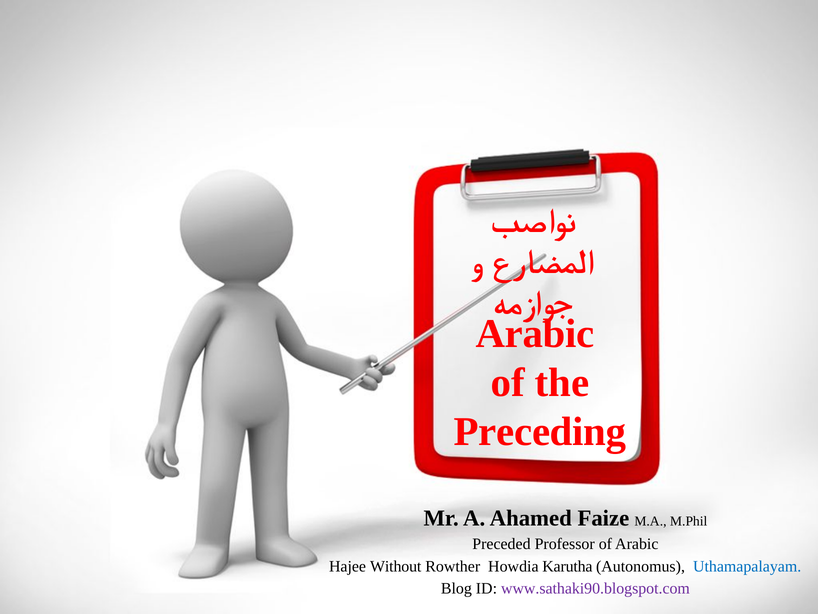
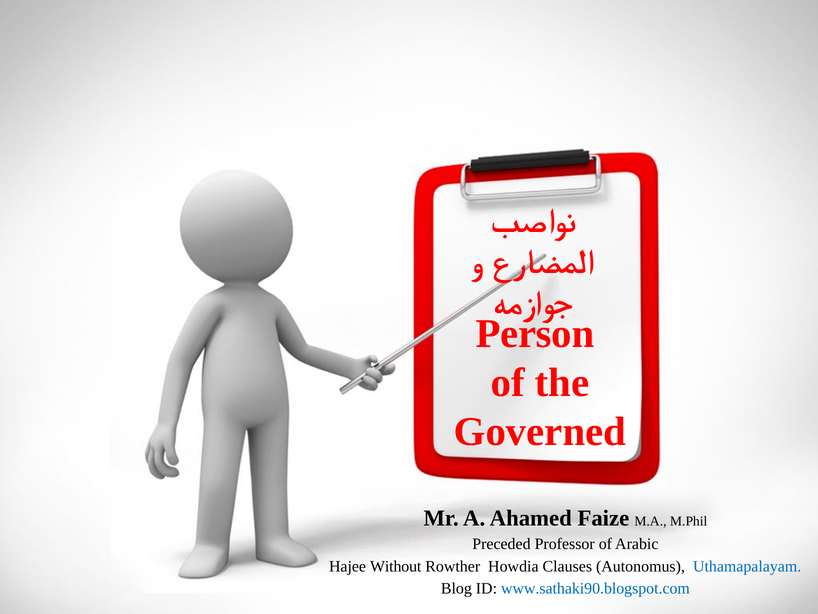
Arabic at (535, 333): Arabic -> Person
Preceding: Preceding -> Governed
Karutha: Karutha -> Clauses
www.sathaki90.blogspot.com colour: purple -> blue
